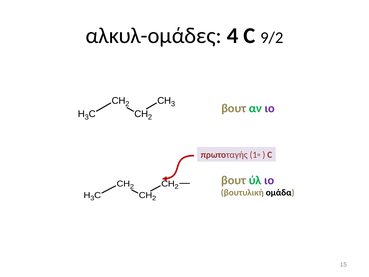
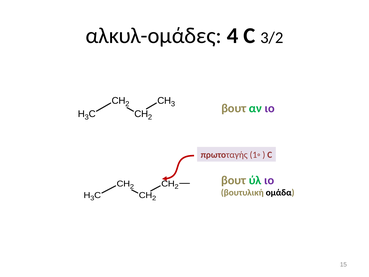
9/2: 9/2 -> 3/2
